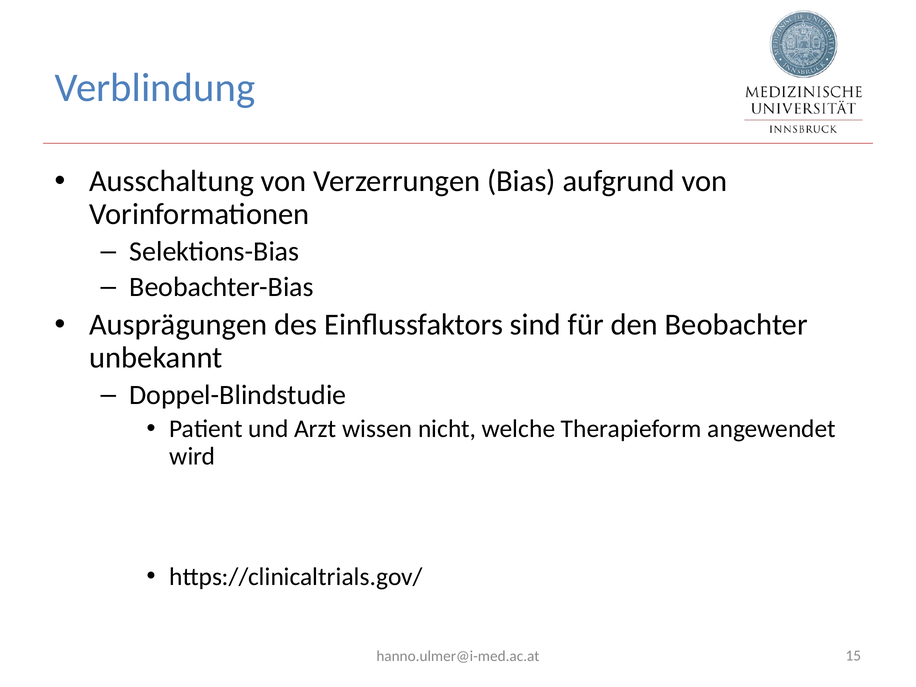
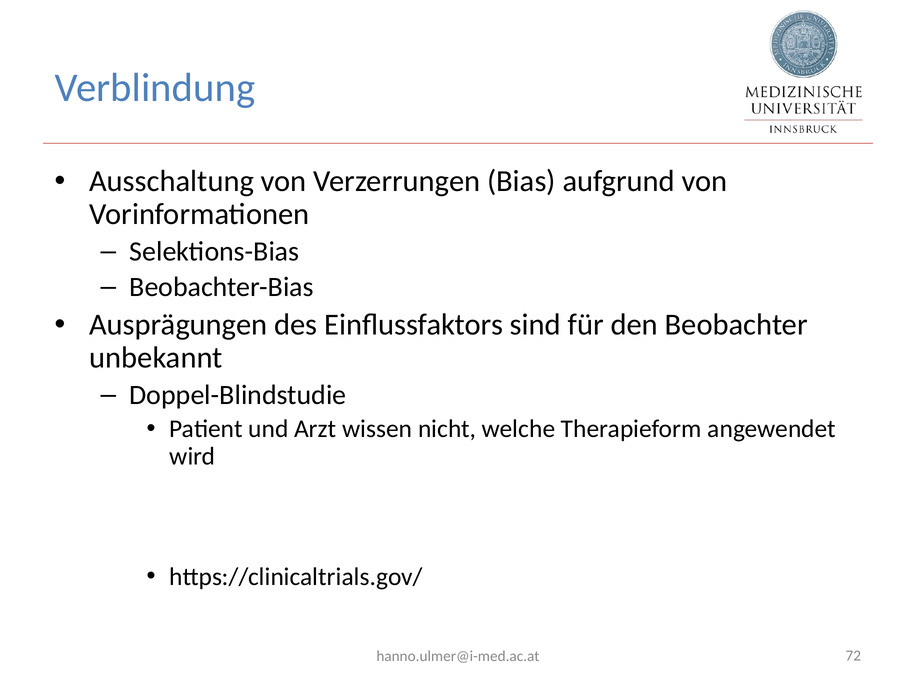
15: 15 -> 72
